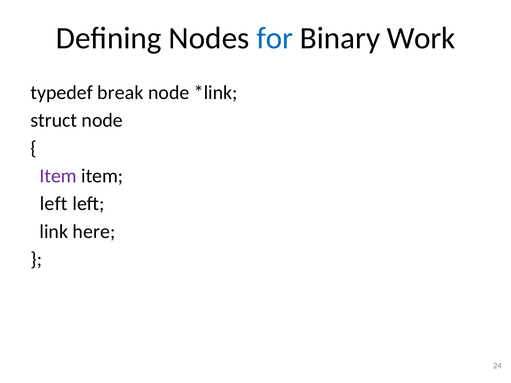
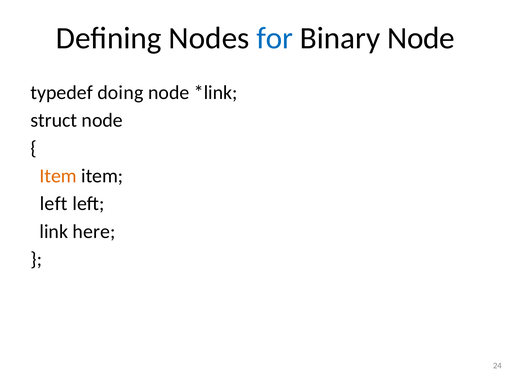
Binary Work: Work -> Node
break: break -> doing
Item at (58, 176) colour: purple -> orange
